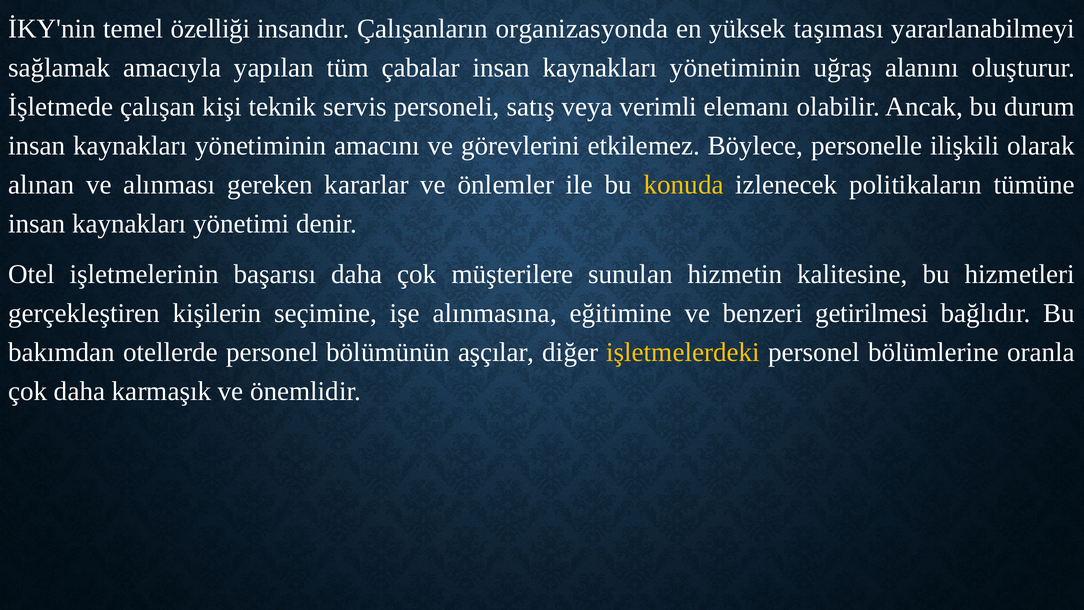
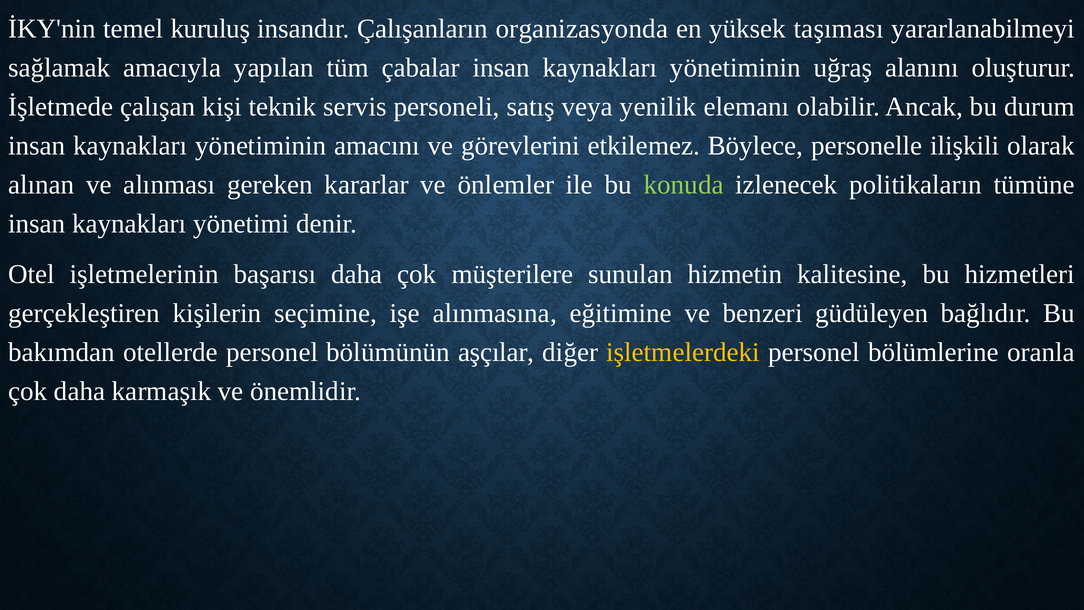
özelliği: özelliği -> kuruluş
verimli: verimli -> yenilik
konuda colour: yellow -> light green
getirilmesi: getirilmesi -> güdüleyen
